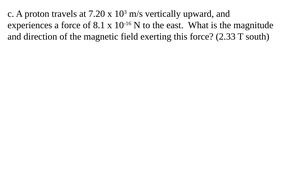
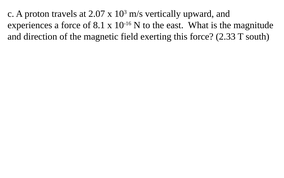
7.20: 7.20 -> 2.07
